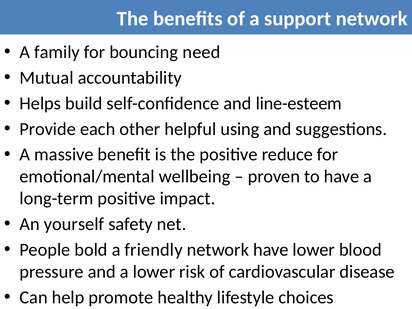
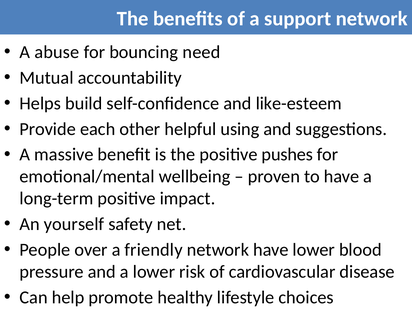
family: family -> abuse
line-esteem: line-esteem -> like-esteem
reduce: reduce -> pushes
bold: bold -> over
